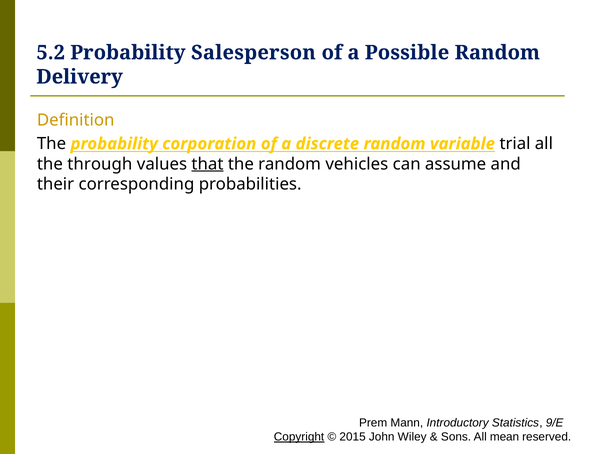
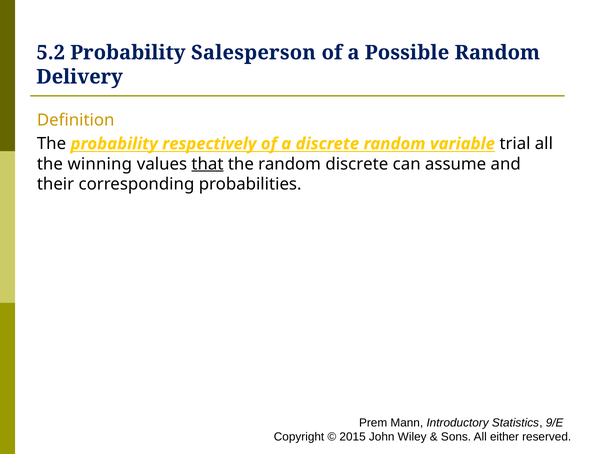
corporation: corporation -> respectively
through: through -> winning
random vehicles: vehicles -> discrete
Copyright underline: present -> none
mean: mean -> either
